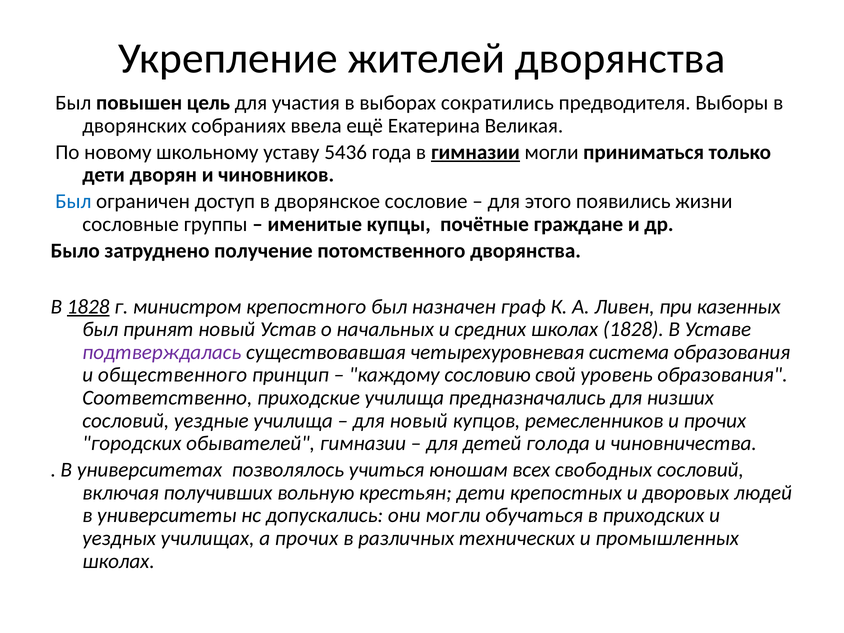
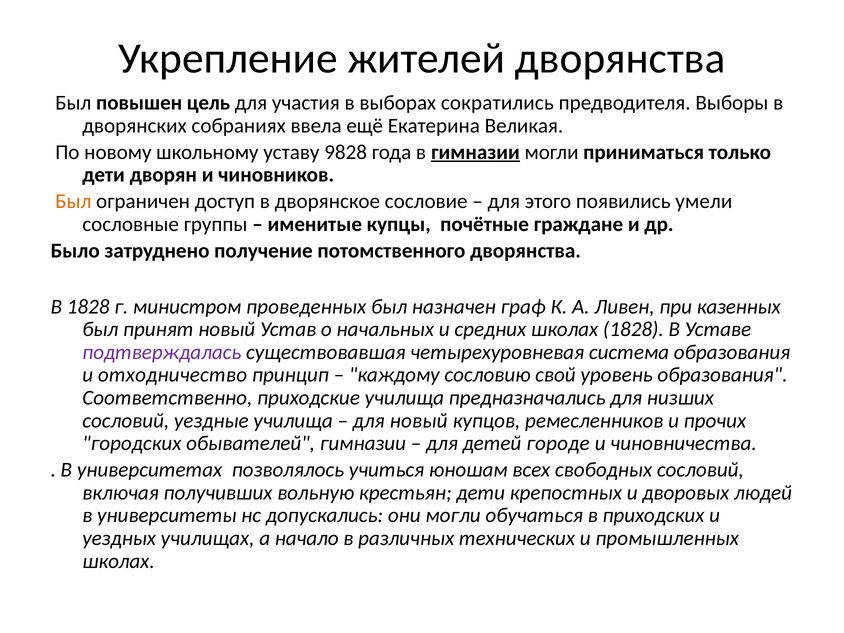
5436: 5436 -> 9828
Был at (73, 202) colour: blue -> orange
жизни: жизни -> умели
1828 at (88, 307) underline: present -> none
крепостного: крепостного -> проведенных
общественного: общественного -> отходничество
голода: голода -> городе
а прочих: прочих -> начало
